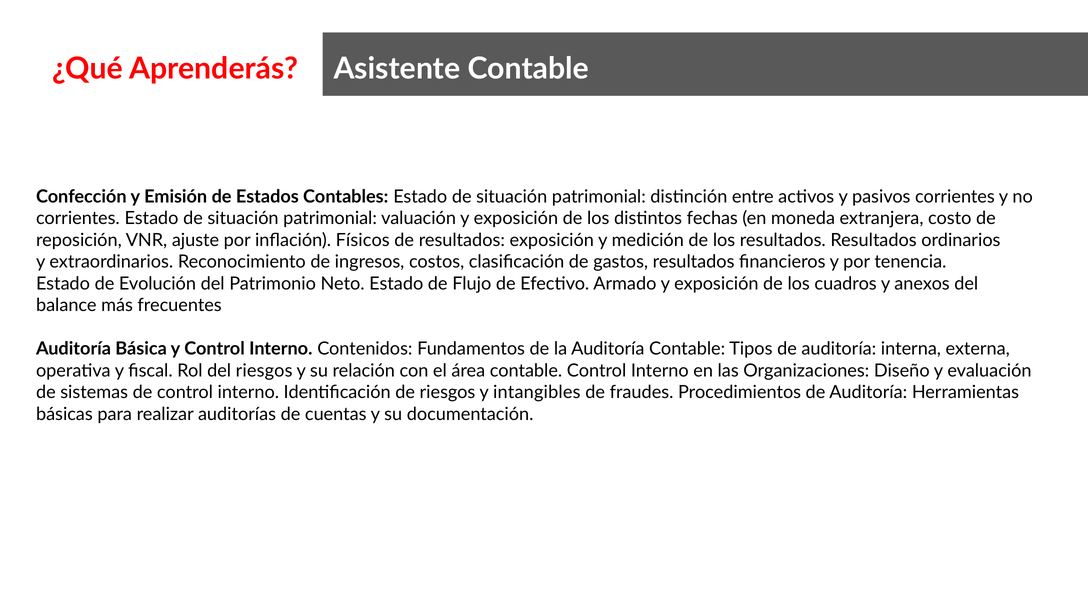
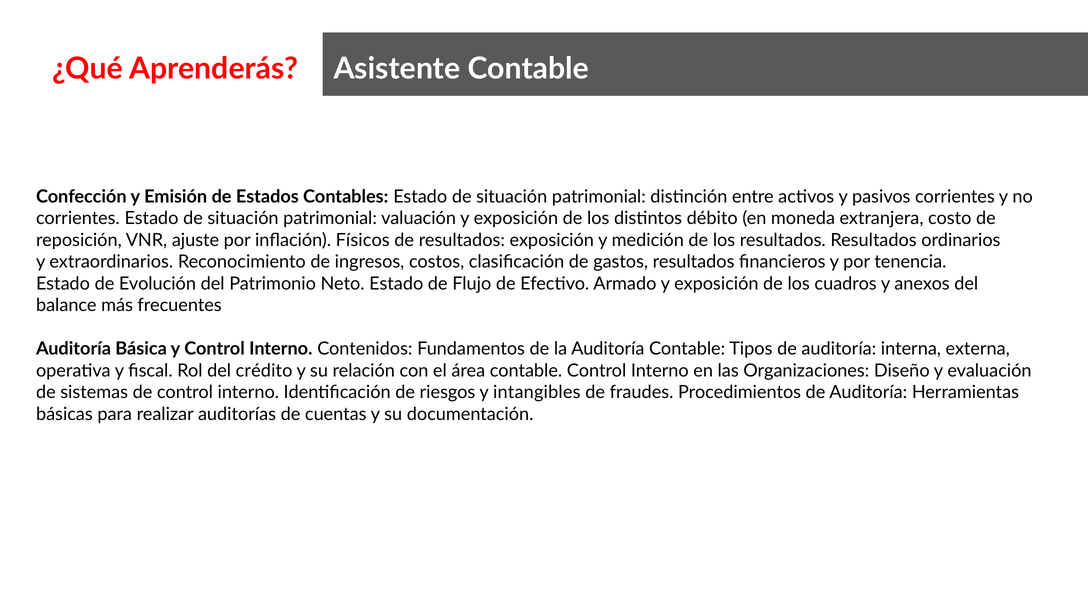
fechas: fechas -> débito
del riesgos: riesgos -> crédito
